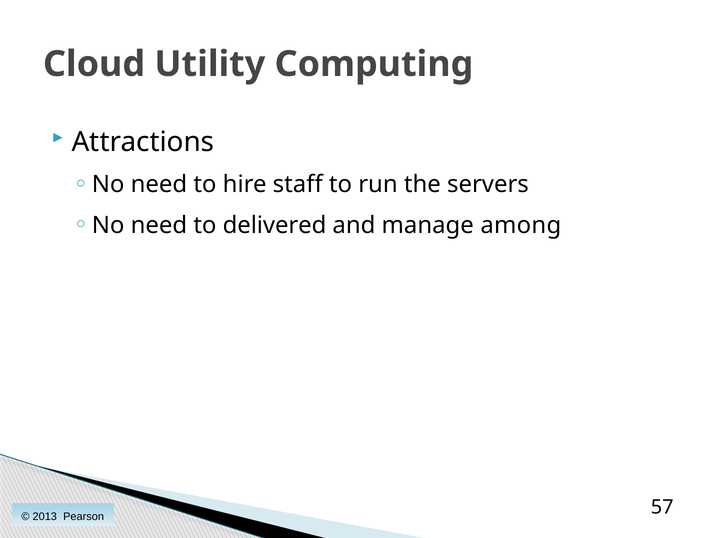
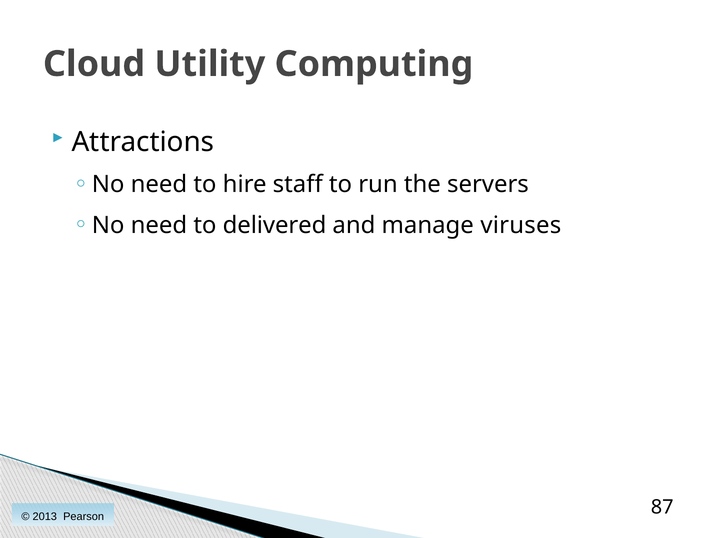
among: among -> viruses
57: 57 -> 87
